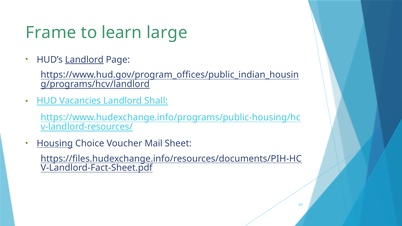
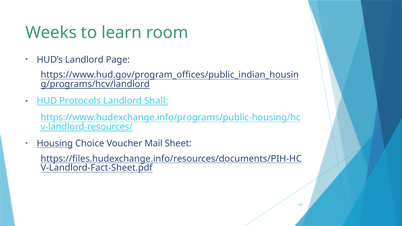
Frame: Frame -> Weeks
large: large -> room
Landlord at (84, 60) underline: present -> none
Vacancies: Vacancies -> Protocols
